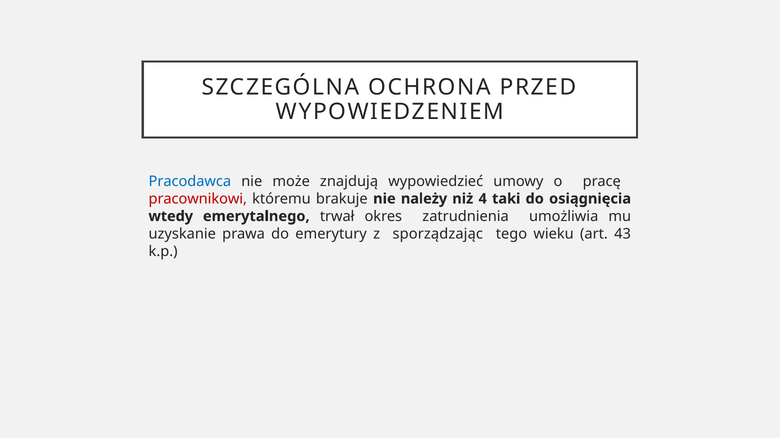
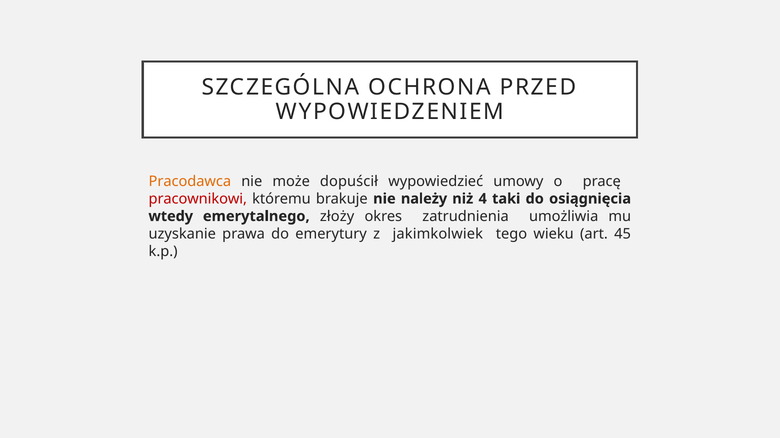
Pracodawca colour: blue -> orange
znajdują: znajdują -> dopuścił
trwał: trwał -> złoży
sporządzając: sporządzając -> jakimkolwiek
43: 43 -> 45
